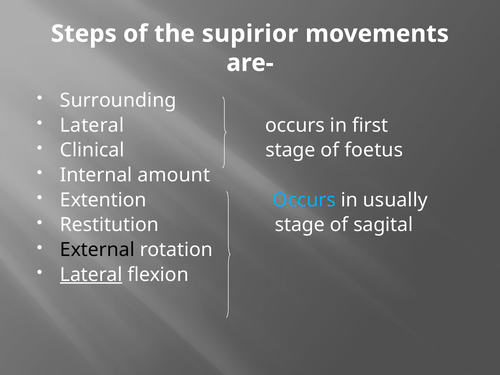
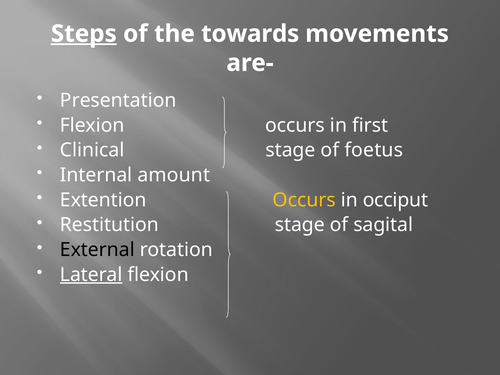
Steps underline: none -> present
supirior: supirior -> towards
Surrounding: Surrounding -> Presentation
Lateral at (92, 125): Lateral -> Flexion
Occurs at (304, 200) colour: light blue -> yellow
usually: usually -> occiput
